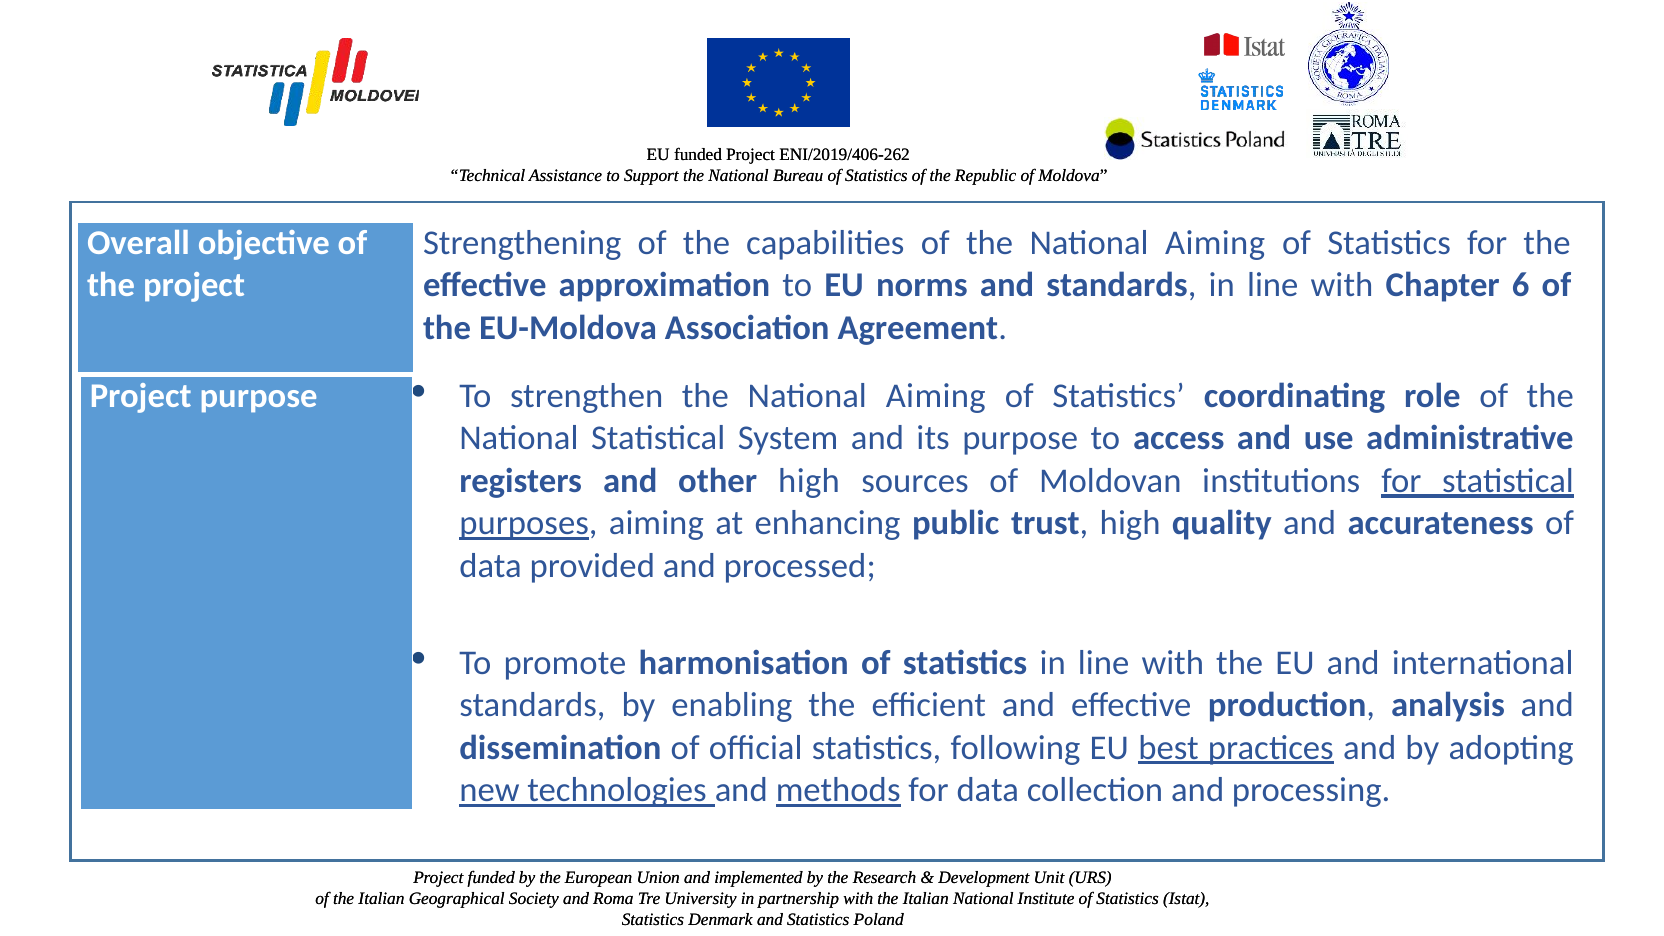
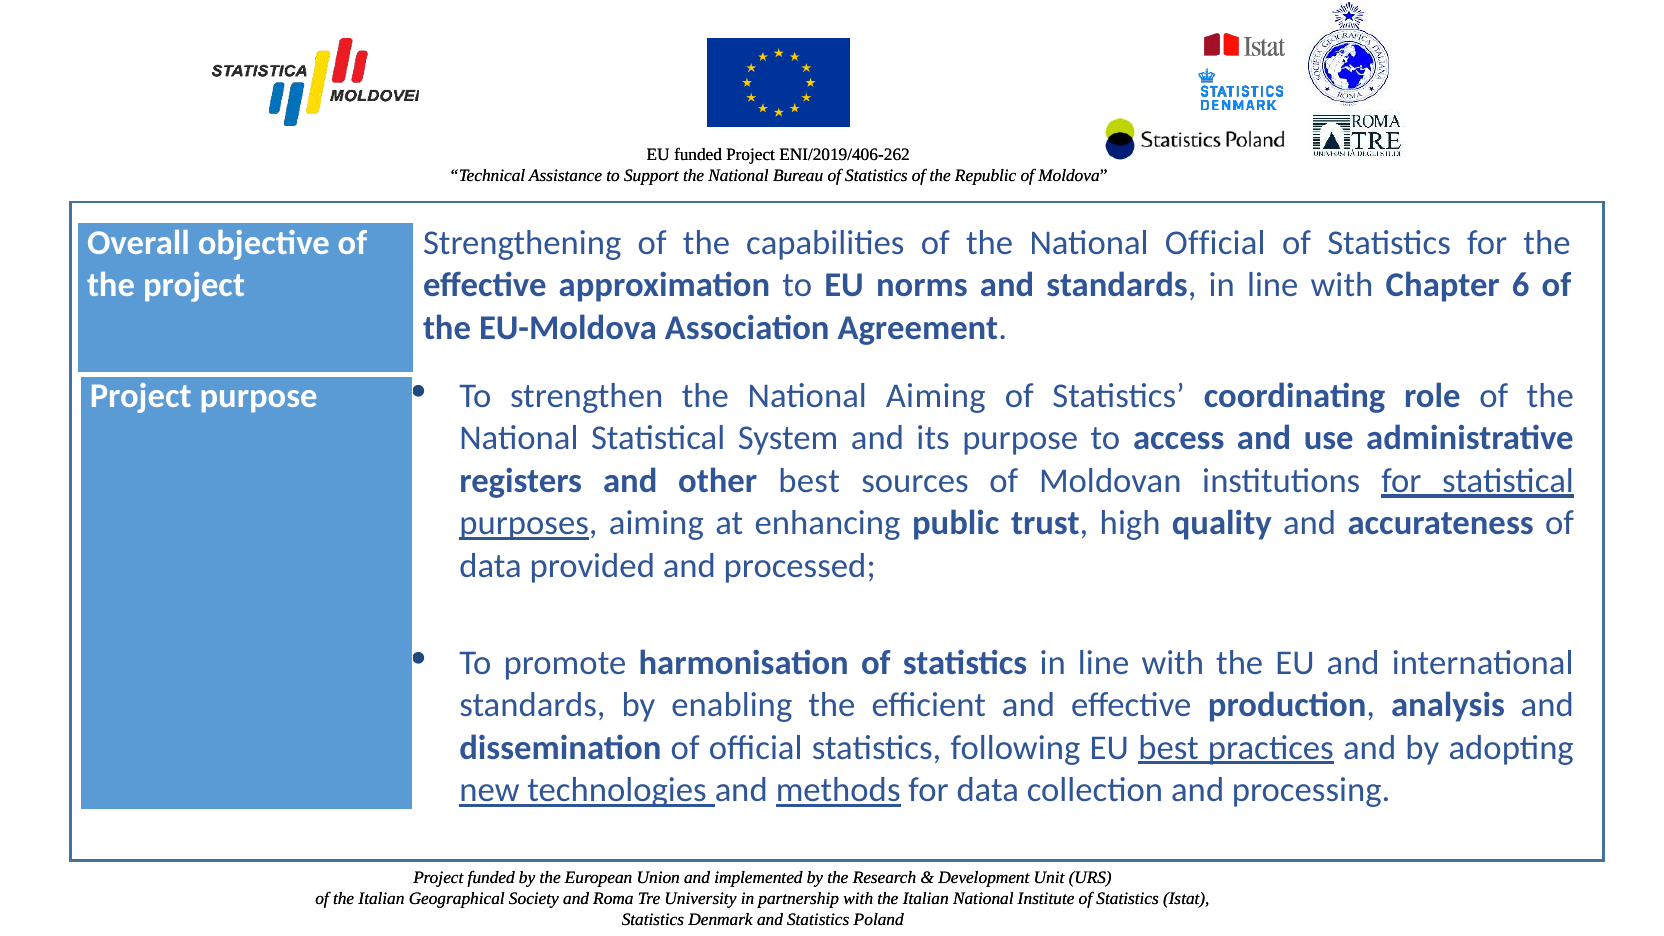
of the National Aiming: Aiming -> Official
other high: high -> best
